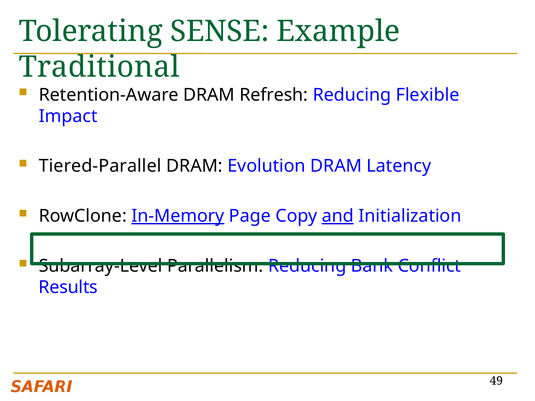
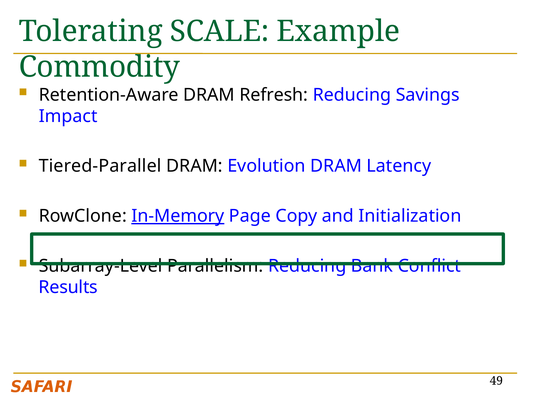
SENSE: SENSE -> SCALE
Traditional: Traditional -> Commodity
Flexible: Flexible -> Savings
and underline: present -> none
